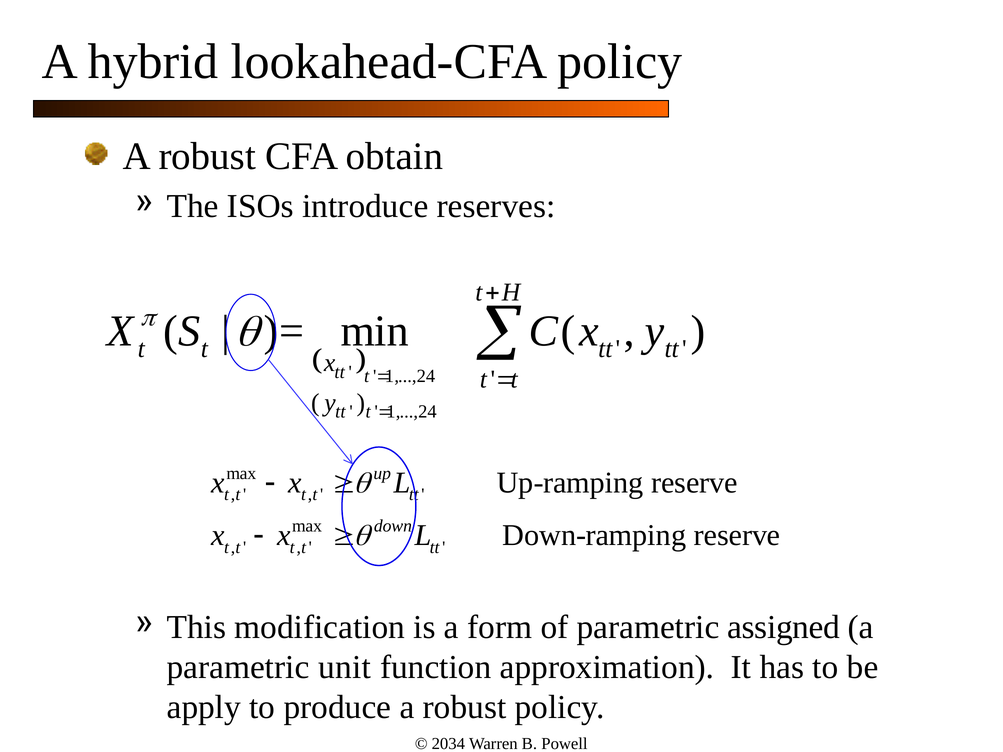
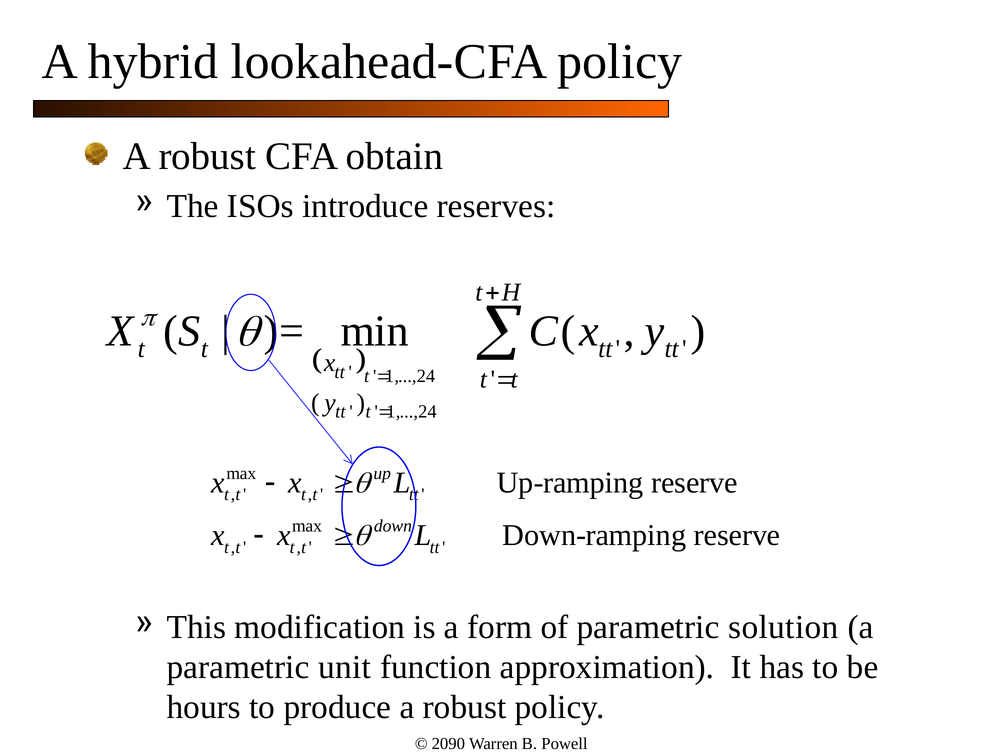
assigned: assigned -> solution
apply: apply -> hours
2034: 2034 -> 2090
